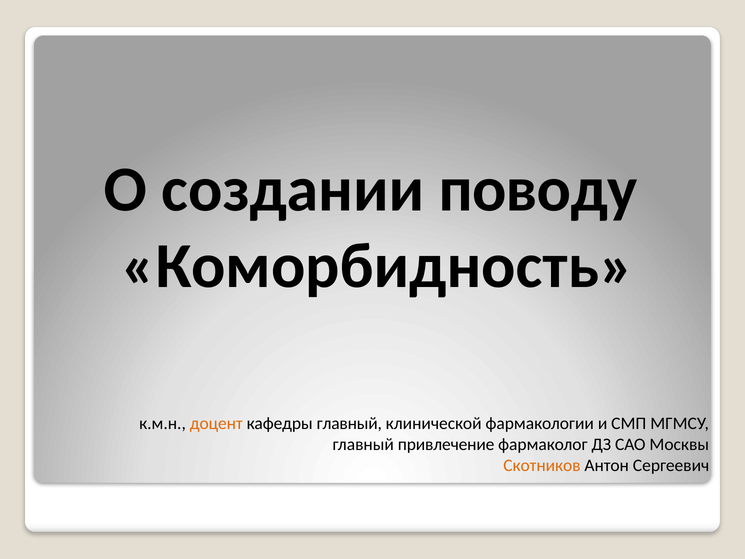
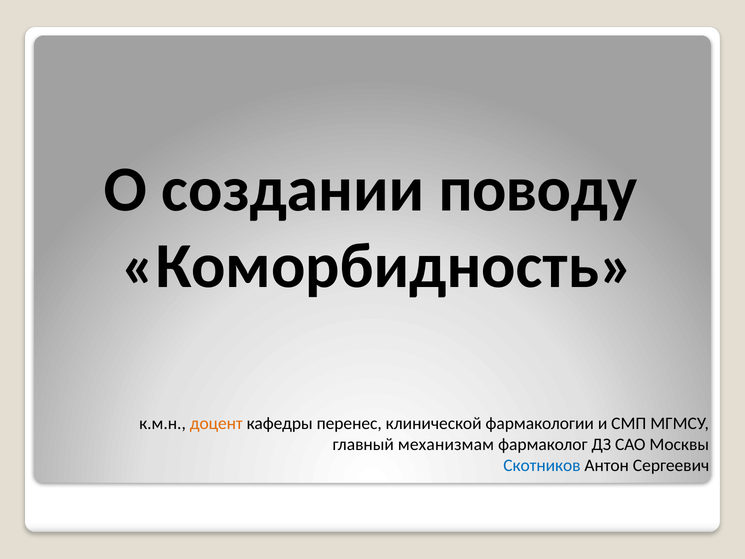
кафедры главный: главный -> перенес
привлечение: привлечение -> механизмам
Скотников colour: orange -> blue
